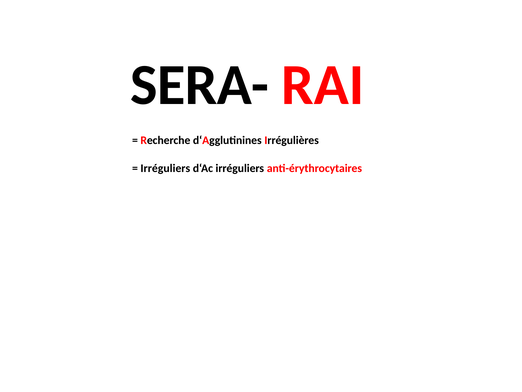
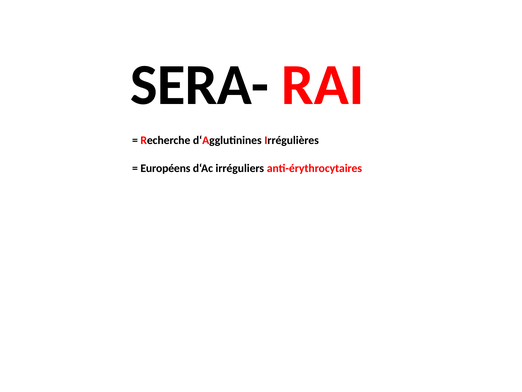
Irréguliers at (165, 168): Irréguliers -> Européens
